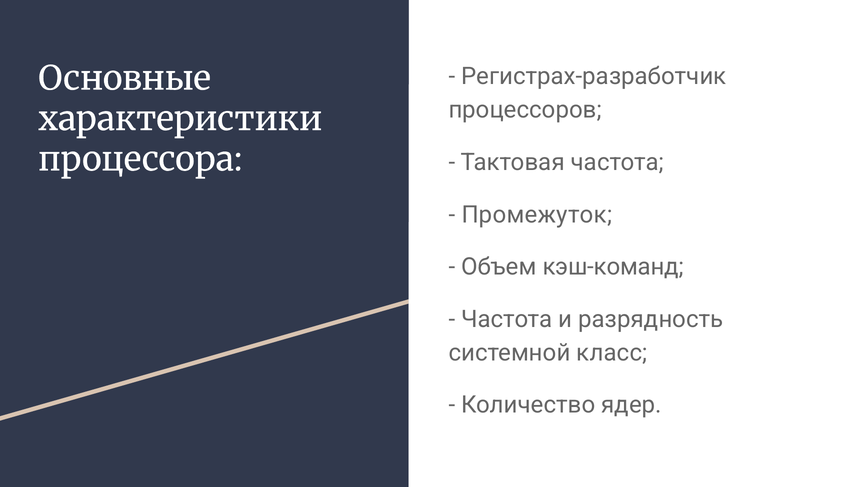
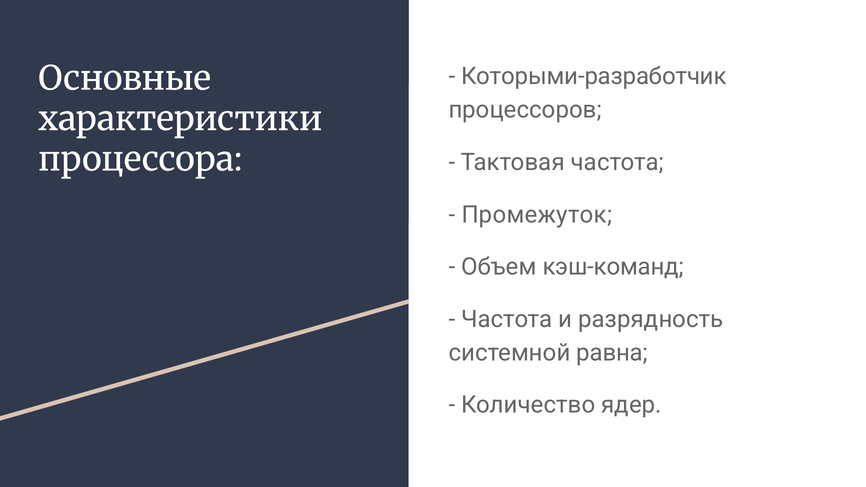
Регистрах-разработчик: Регистрах-разработчик -> Которыми-разработчик
класс: класс -> равна
